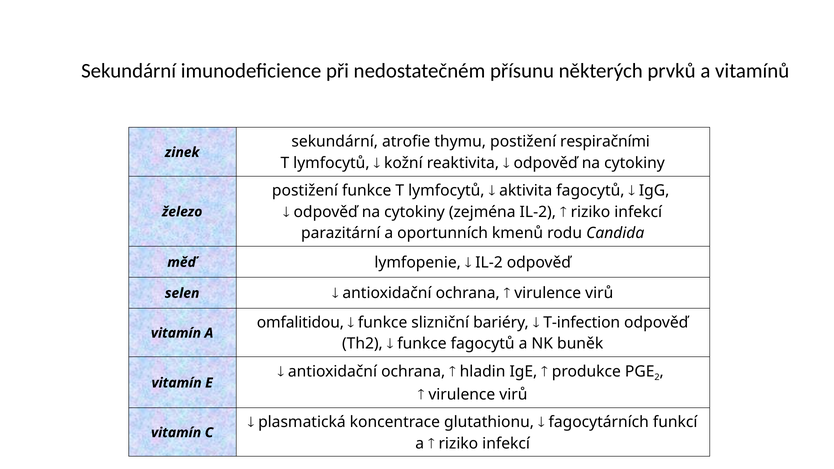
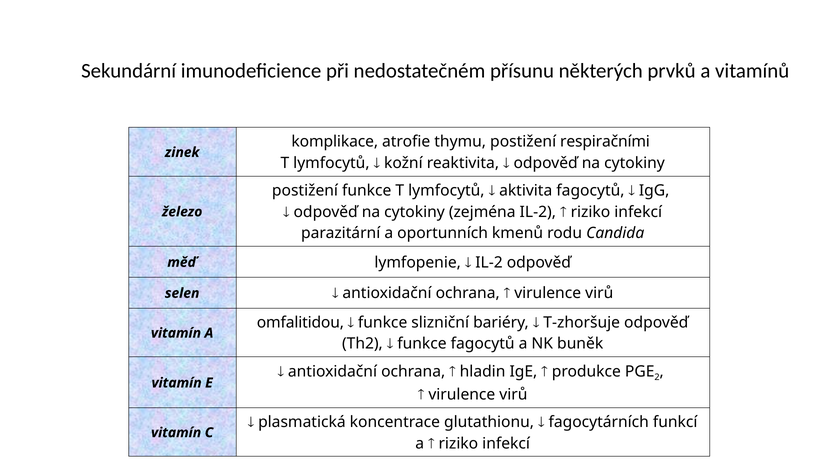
sekundární at (335, 142): sekundární -> komplikace
T-infection: T-infection -> T-zhoršuje
